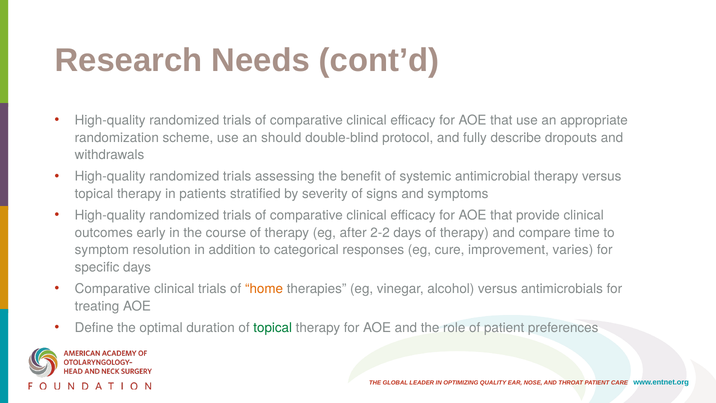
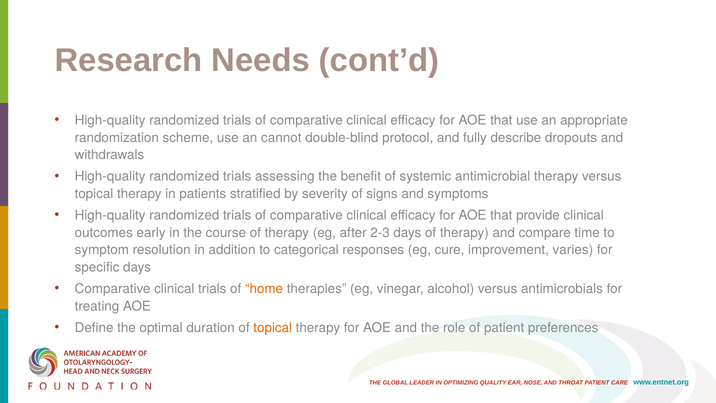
should: should -> cannot
2-2: 2-2 -> 2-3
topical at (273, 327) colour: green -> orange
